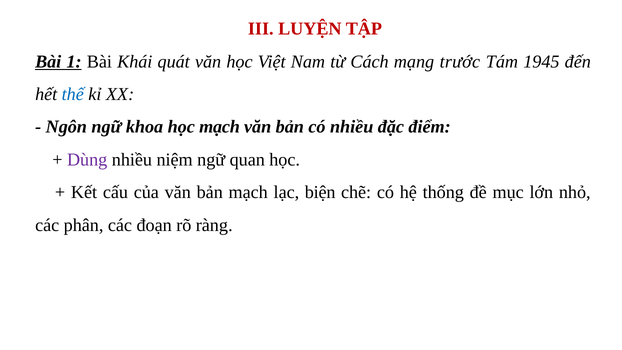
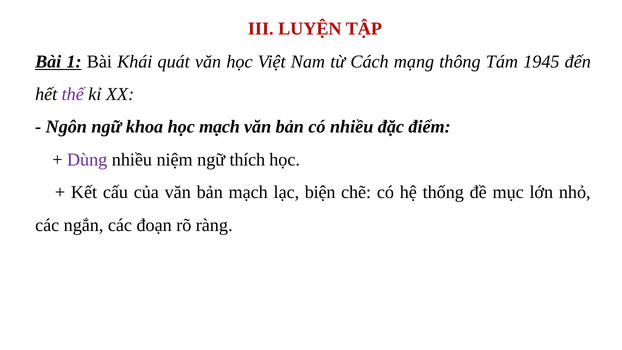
trước: trước -> thông
thế colour: blue -> purple
quan: quan -> thích
phân: phân -> ngắn
